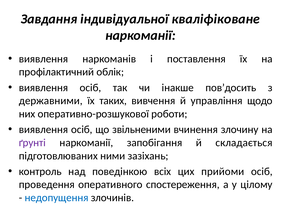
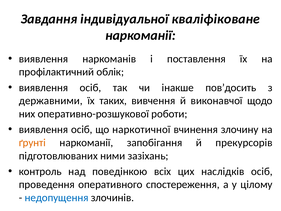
управління: управління -> виконавчої
звільненими: звільненими -> наркотичної
ґрунті colour: purple -> orange
складається: складається -> прекурсорів
прийоми: прийоми -> наслідків
